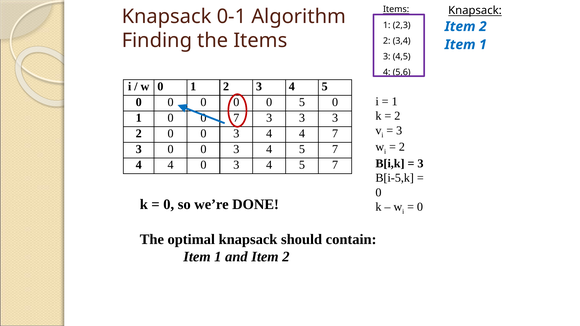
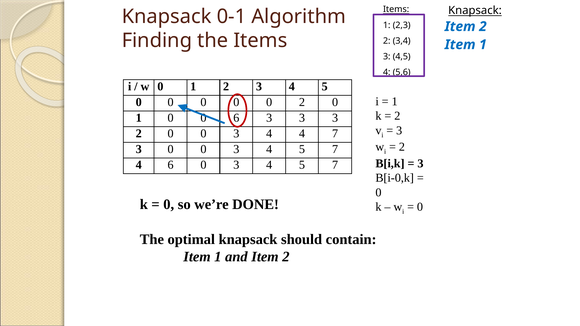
0 5: 5 -> 2
0 7: 7 -> 6
4 at (171, 165): 4 -> 6
B[i-5,k: B[i-5,k -> B[i-0,k
